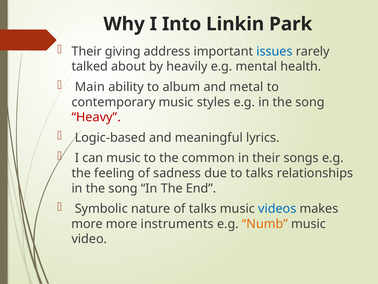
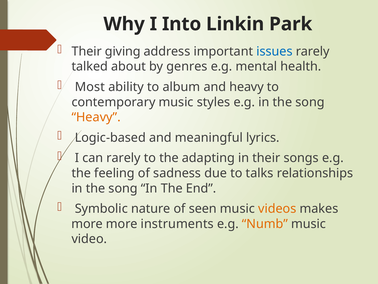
heavily: heavily -> genres
Main: Main -> Most
and metal: metal -> heavy
Heavy at (96, 117) colour: red -> orange
can music: music -> rarely
common: common -> adapting
of talks: talks -> seen
videos colour: blue -> orange
